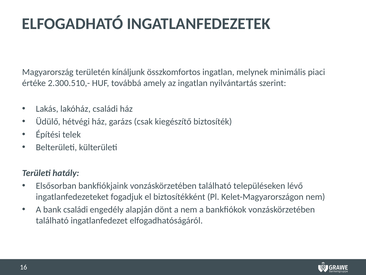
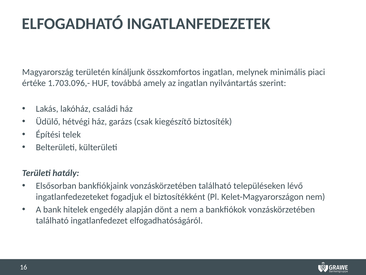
2.300.510,-: 2.300.510,- -> 1.703.096,-
bank családi: családi -> hitelek
